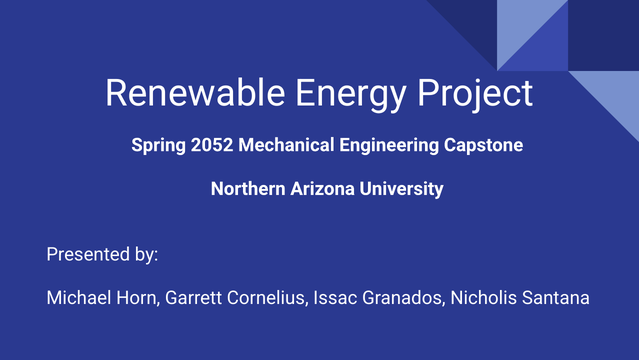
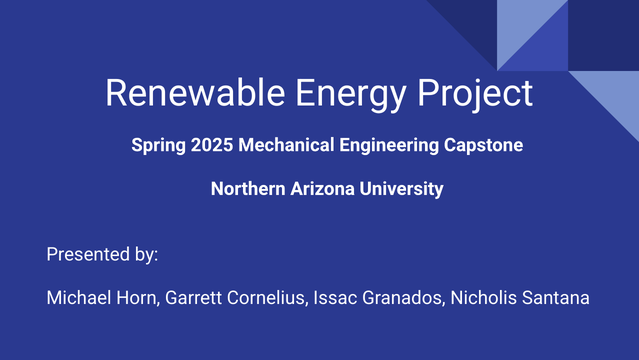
2052: 2052 -> 2025
